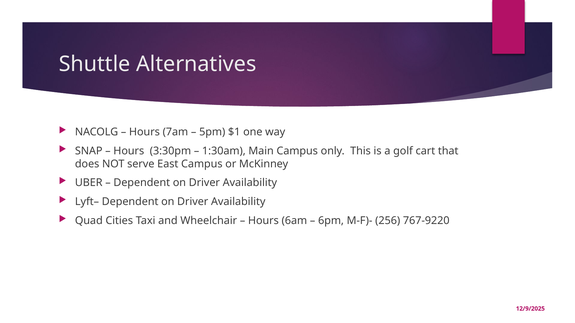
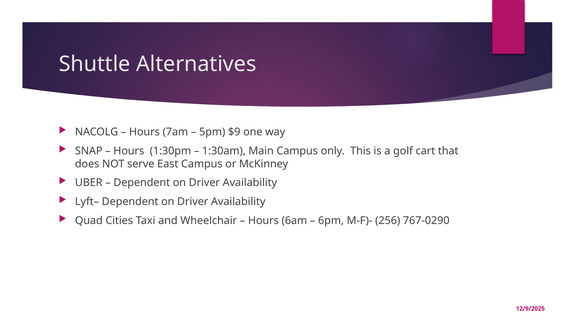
$1: $1 -> $9
3:30pm: 3:30pm -> 1:30pm
767-9220: 767-9220 -> 767-0290
